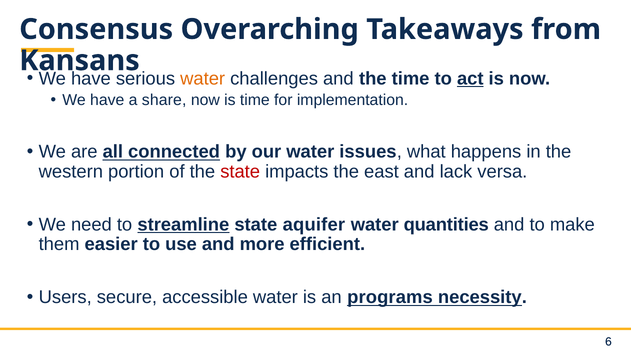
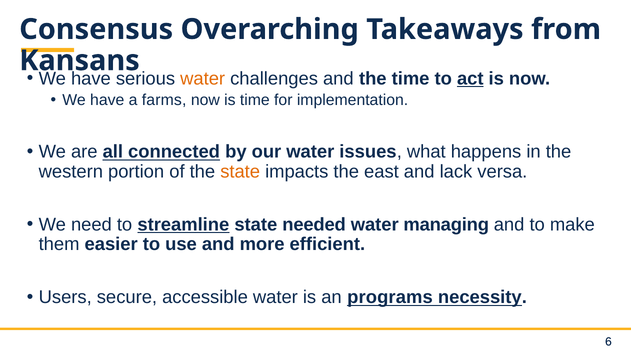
share: share -> farms
state at (240, 172) colour: red -> orange
aquifer: aquifer -> needed
quantities: quantities -> managing
